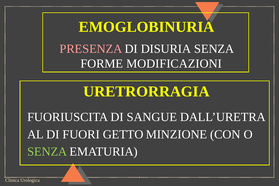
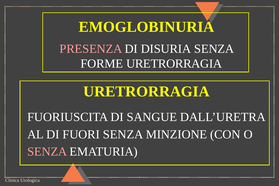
FORME MODIFICAZIONI: MODIFICAZIONI -> URETRORRAGIA
FUORI GETTO: GETTO -> SENZA
SENZA at (47, 152) colour: light green -> pink
